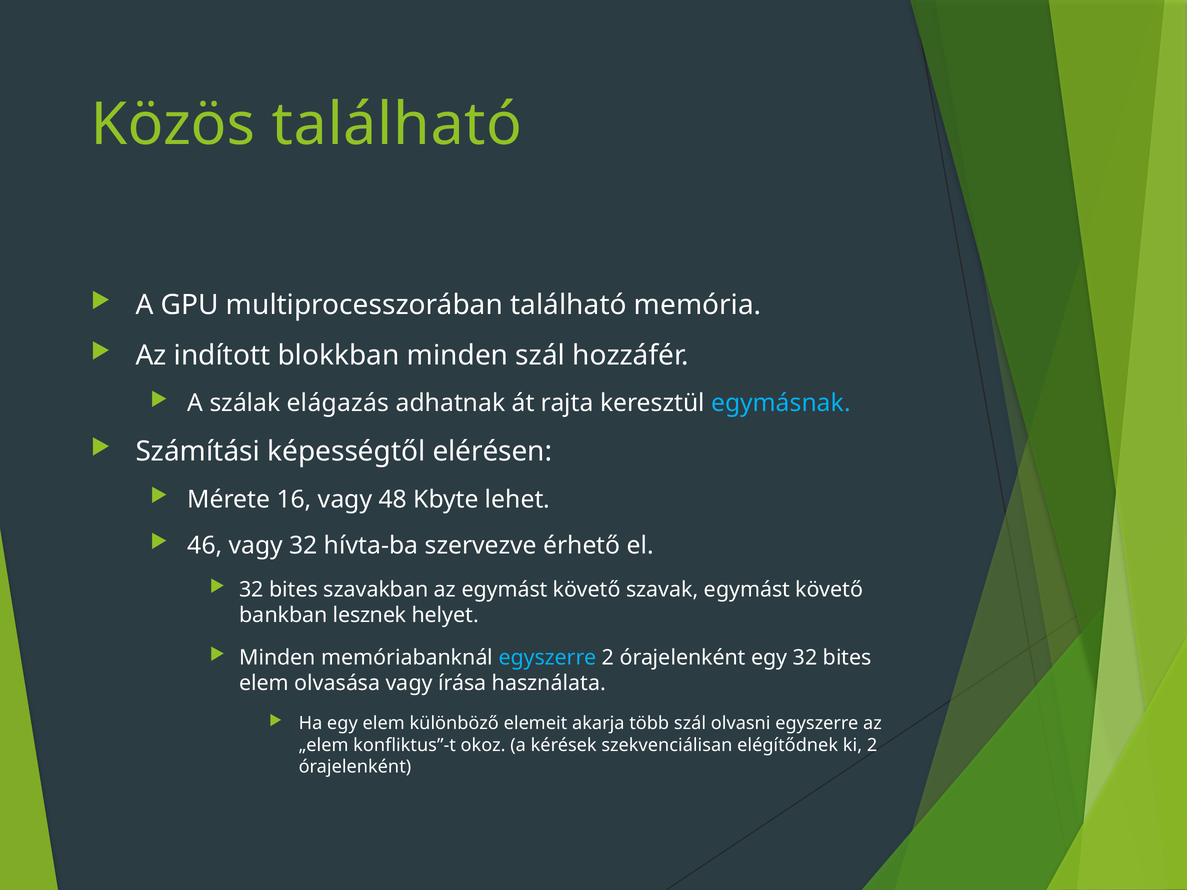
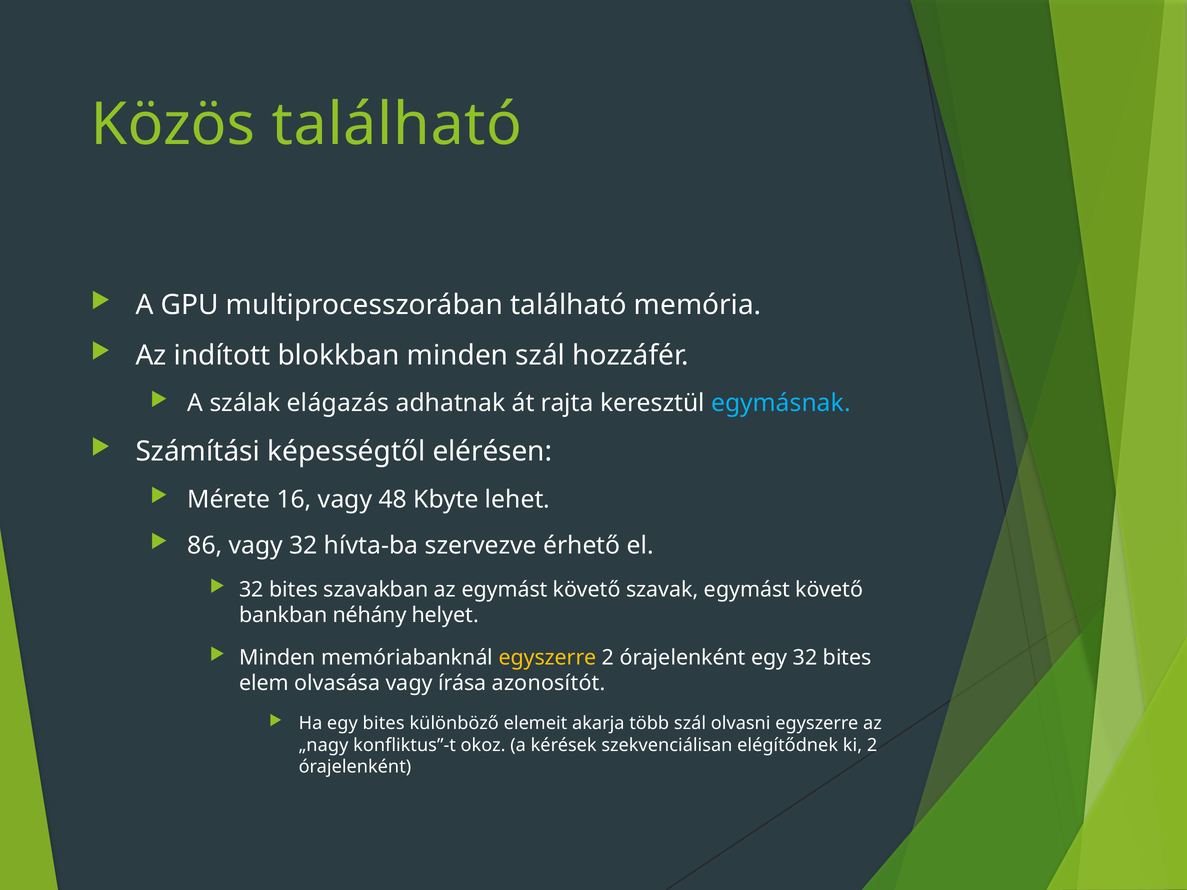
46: 46 -> 86
lesznek: lesznek -> néhány
egyszerre at (547, 658) colour: light blue -> yellow
használata: használata -> azonosítót
egy elem: elem -> bites
„elem: „elem -> „nagy
